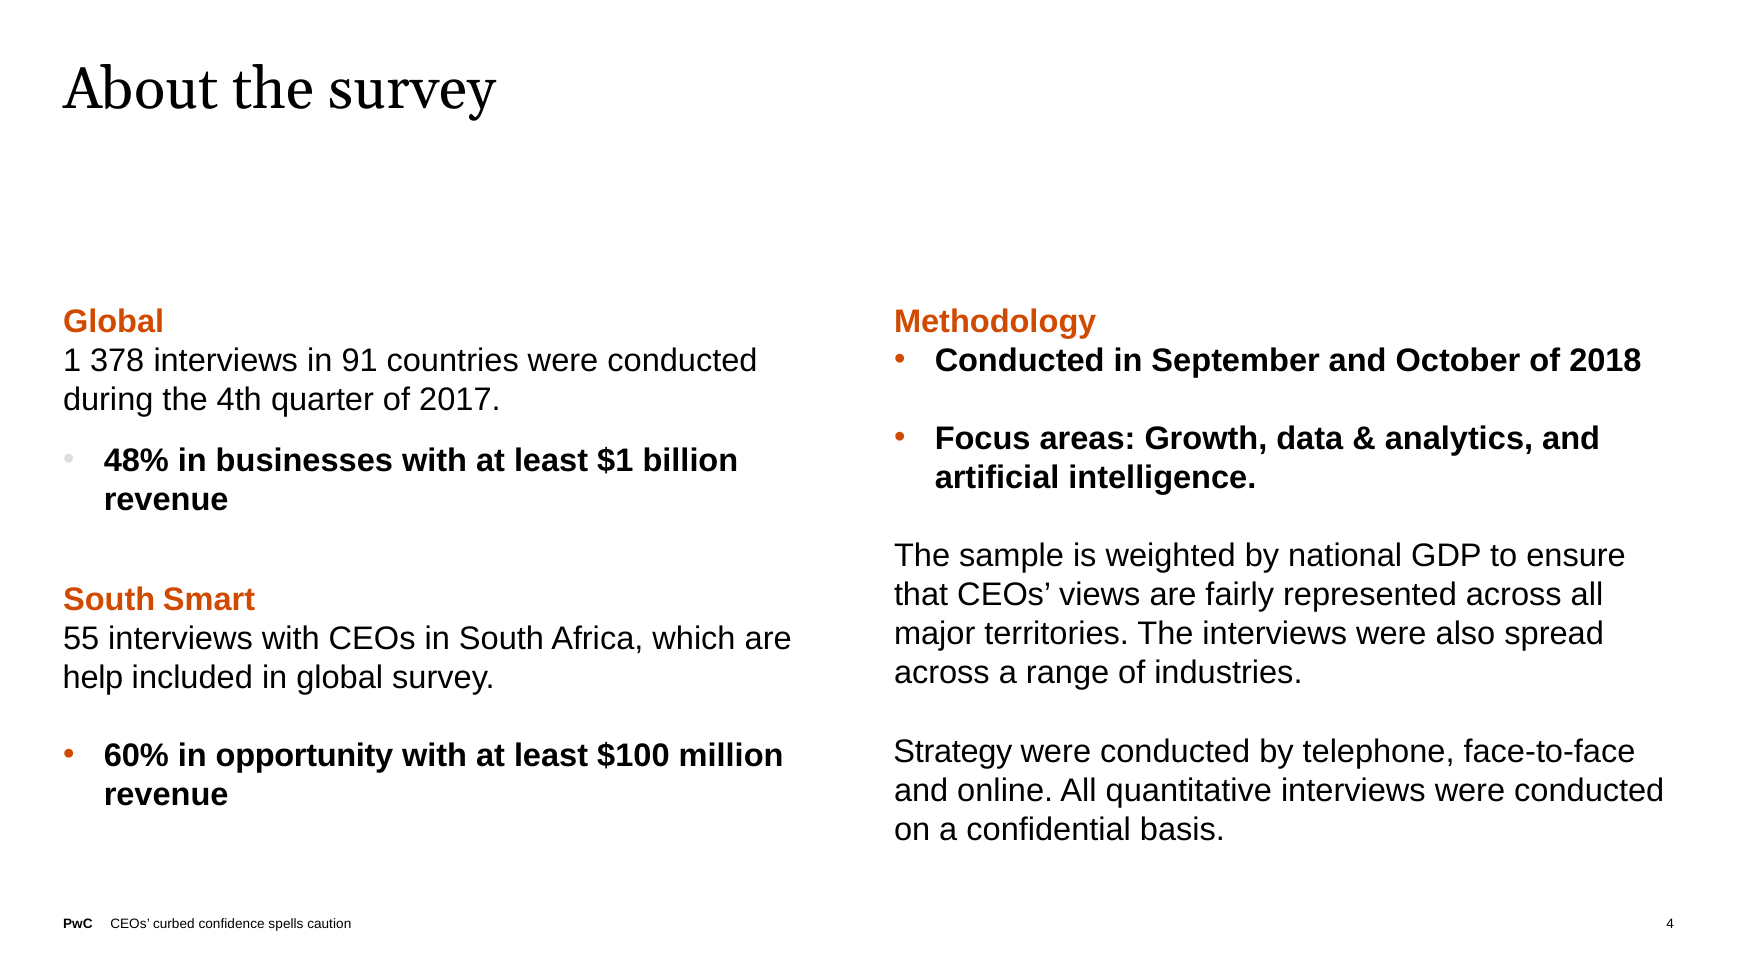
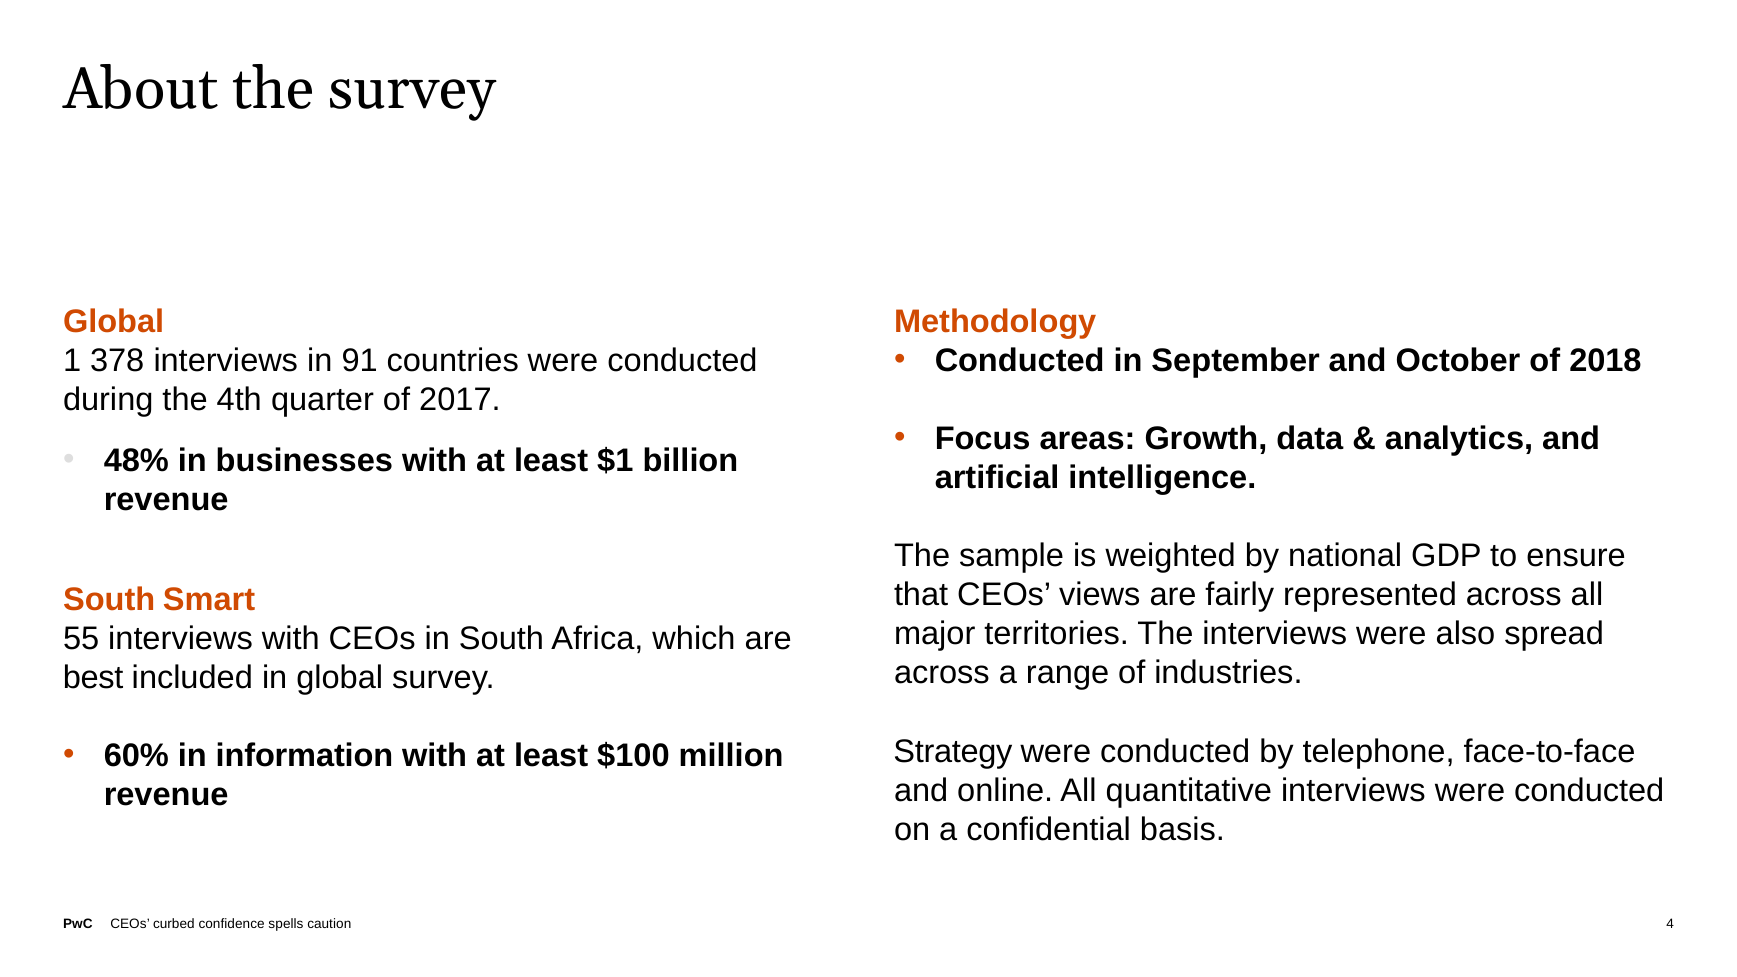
help: help -> best
opportunity: opportunity -> information
